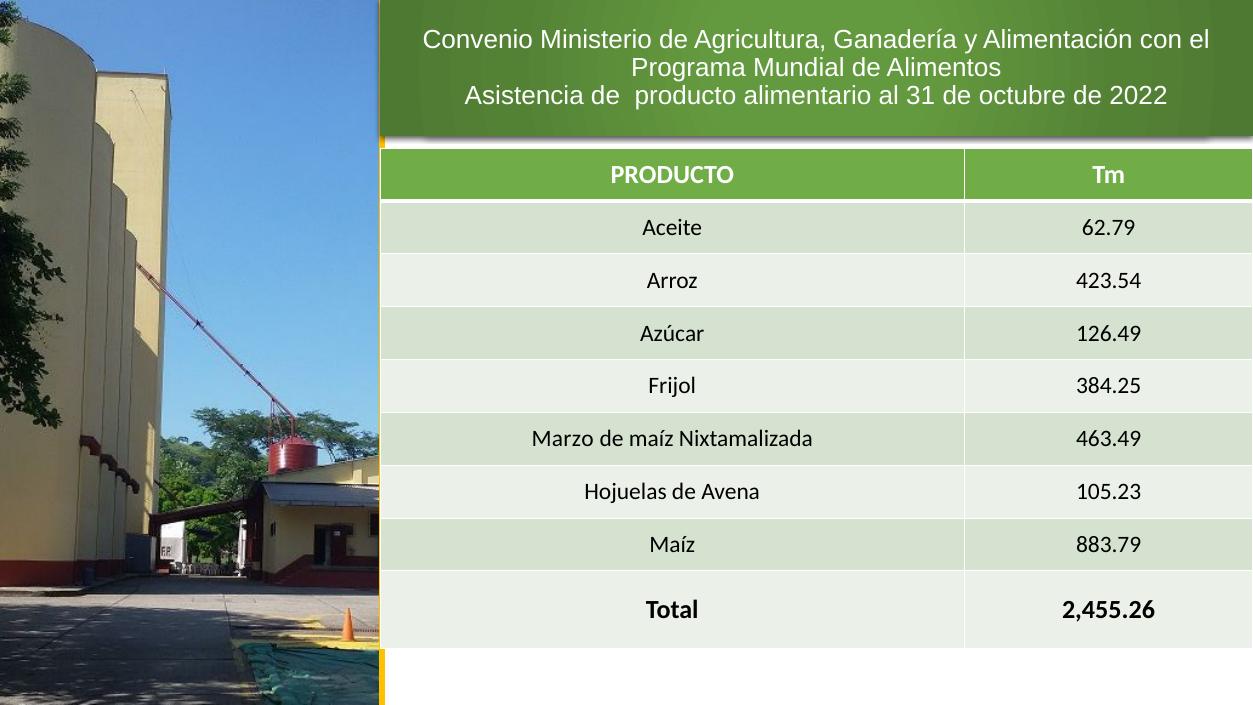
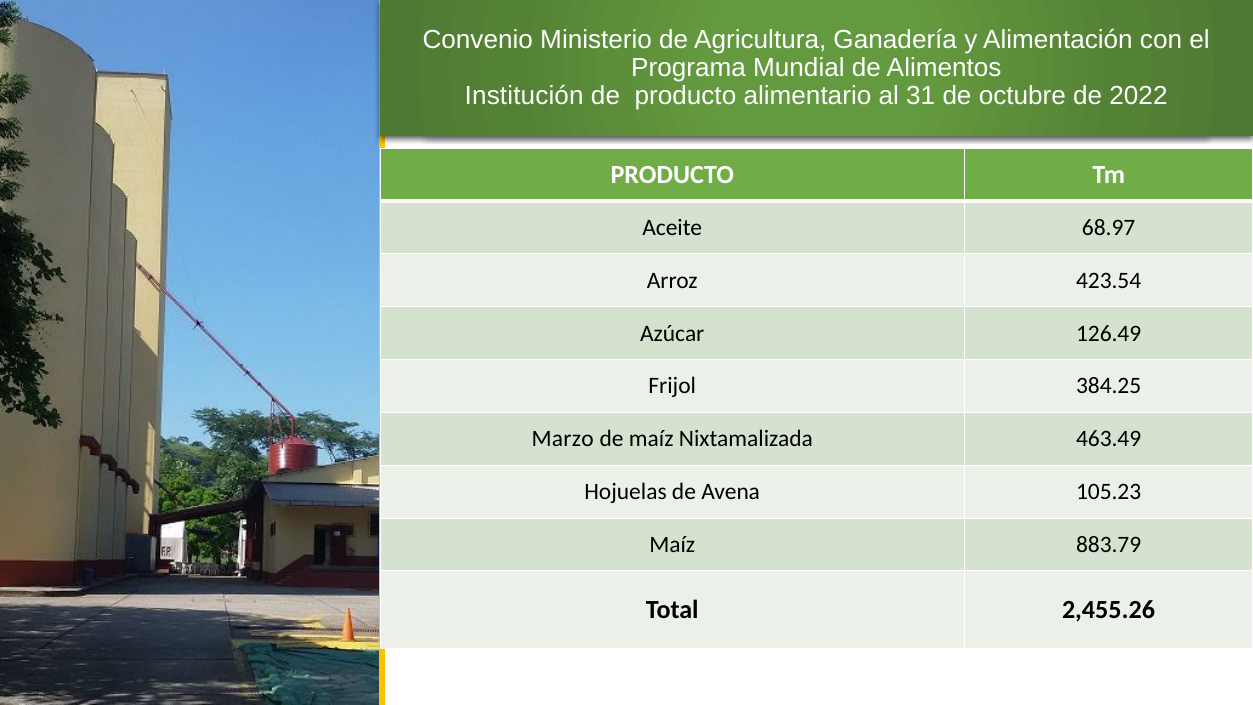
Asistencia: Asistencia -> Institución
62.79: 62.79 -> 68.97
